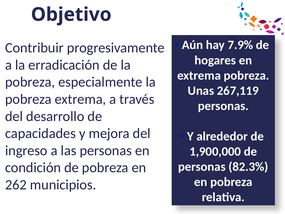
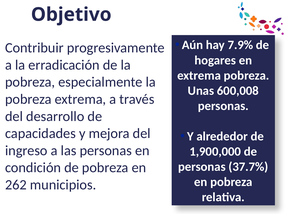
267,119: 267,119 -> 600,008
82.3%: 82.3% -> 37.7%
